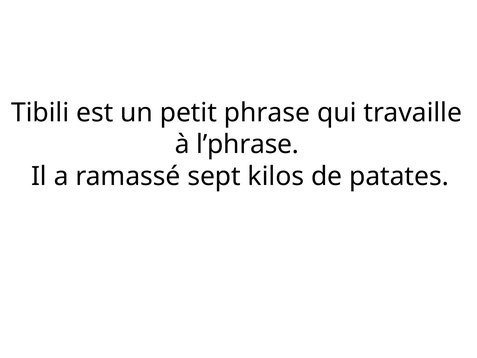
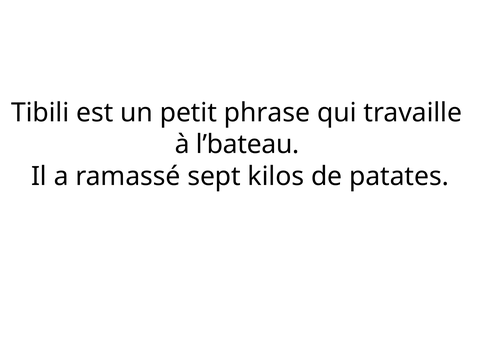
l’phrase: l’phrase -> l’bateau
